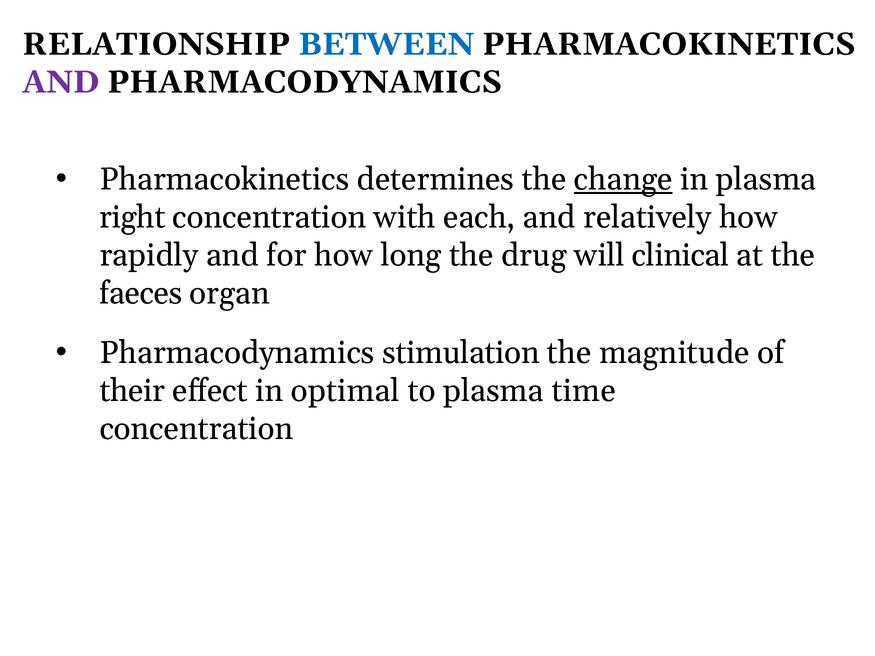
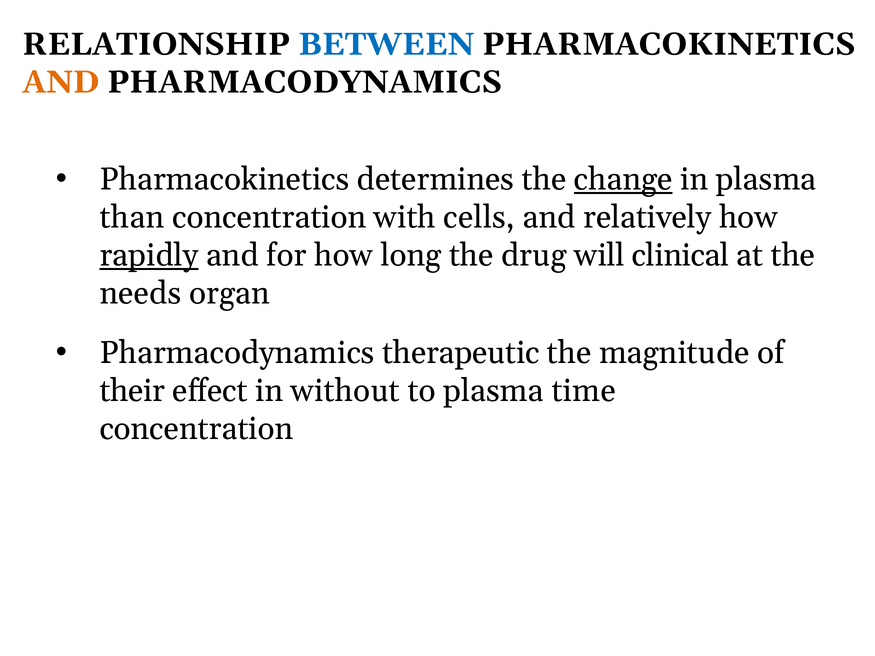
AND at (61, 82) colour: purple -> orange
right: right -> than
each: each -> cells
rapidly underline: none -> present
faeces: faeces -> needs
stimulation: stimulation -> therapeutic
optimal: optimal -> without
